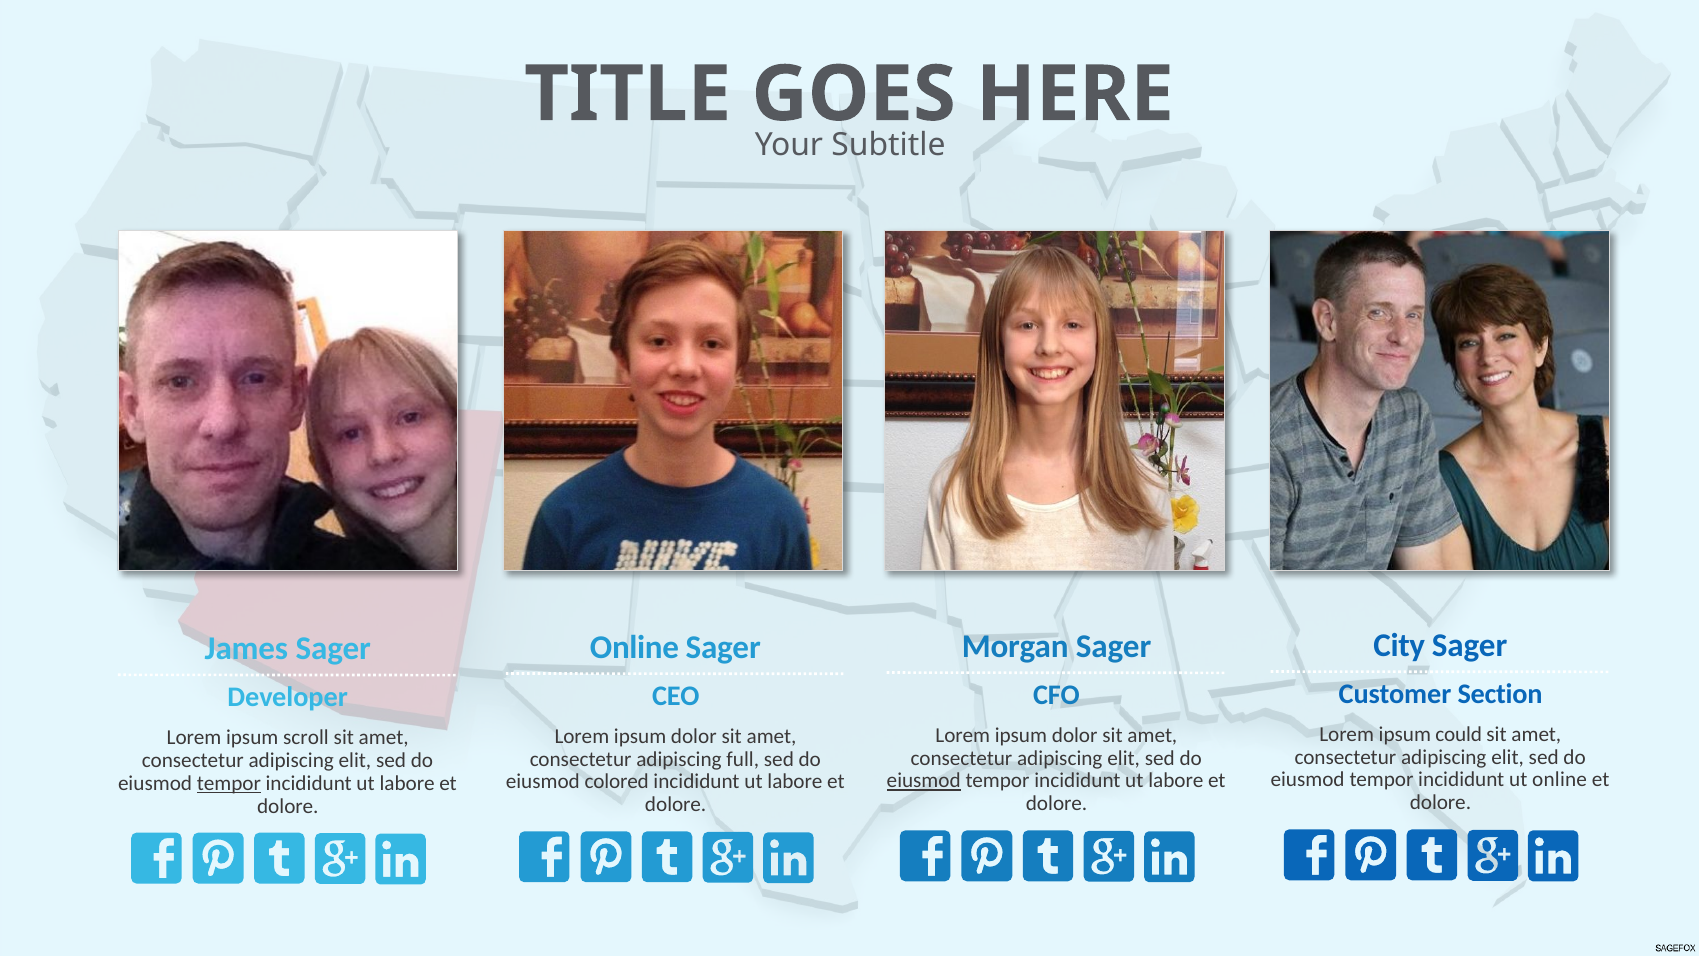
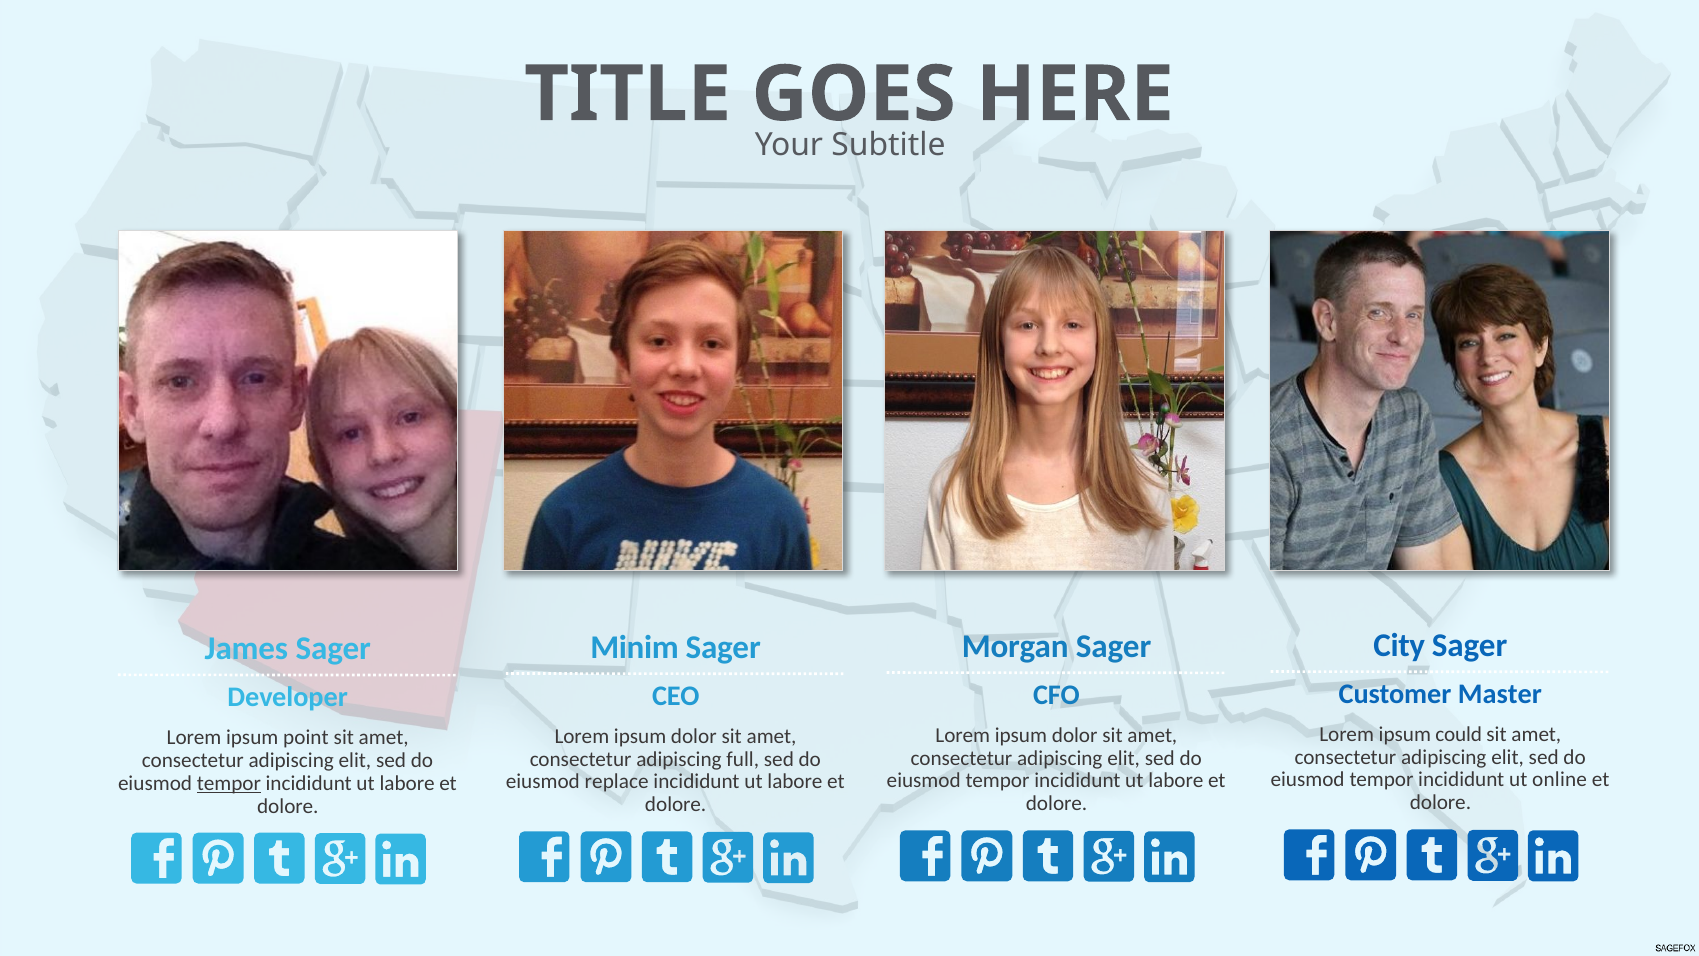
Online at (635, 647): Online -> Minim
Section: Section -> Master
scroll: scroll -> point
eiusmod at (924, 781) underline: present -> none
colored: colored -> replace
